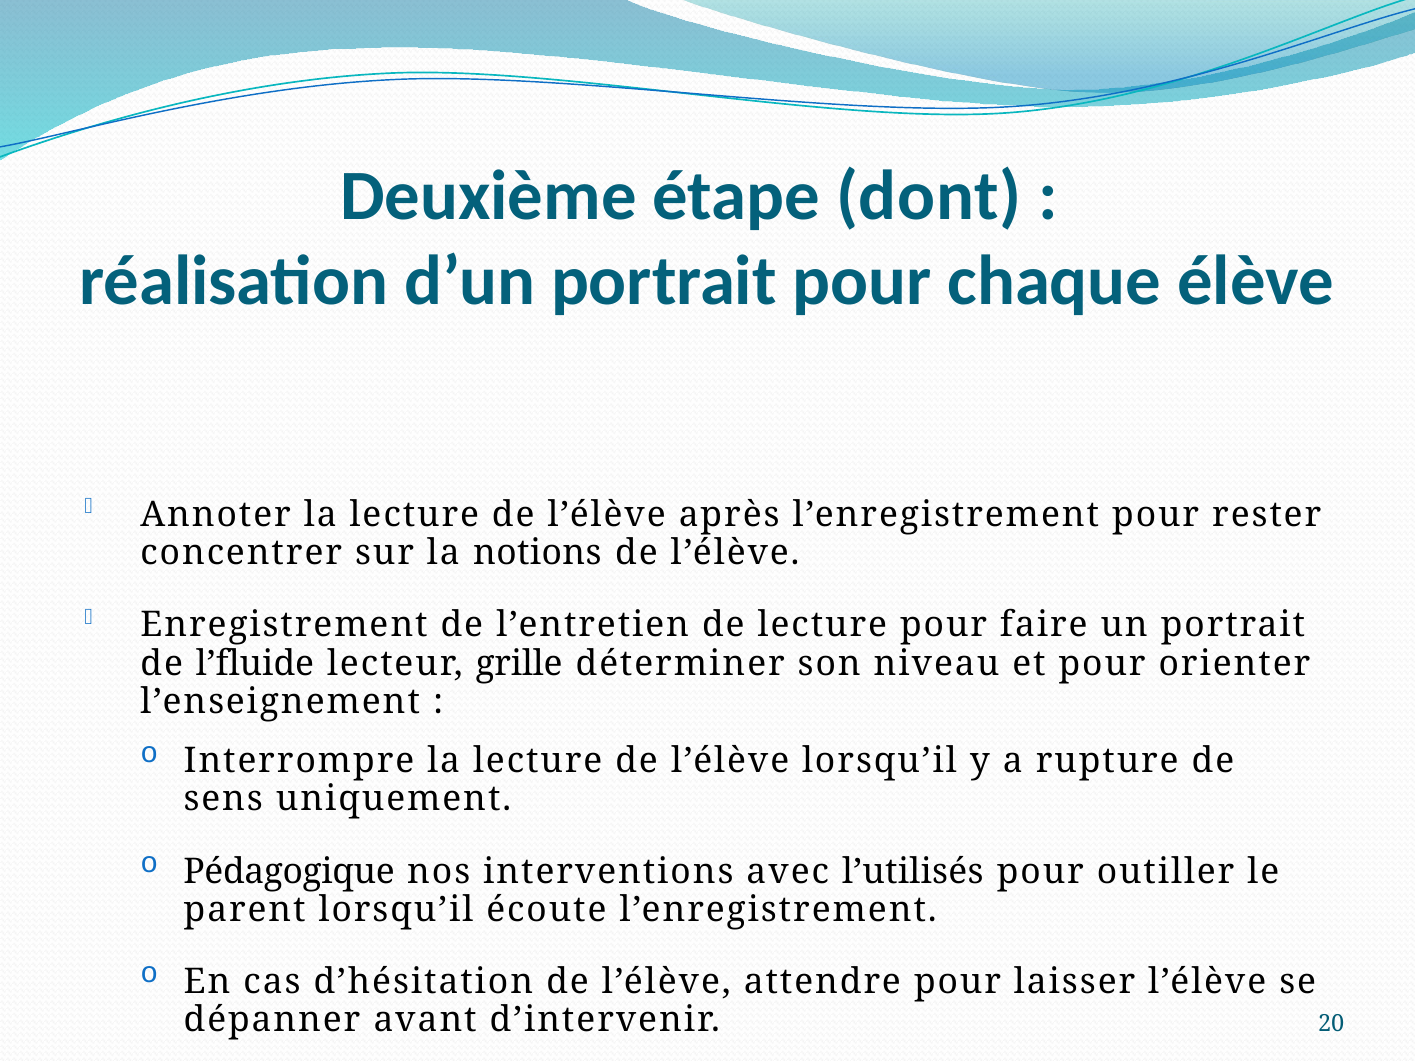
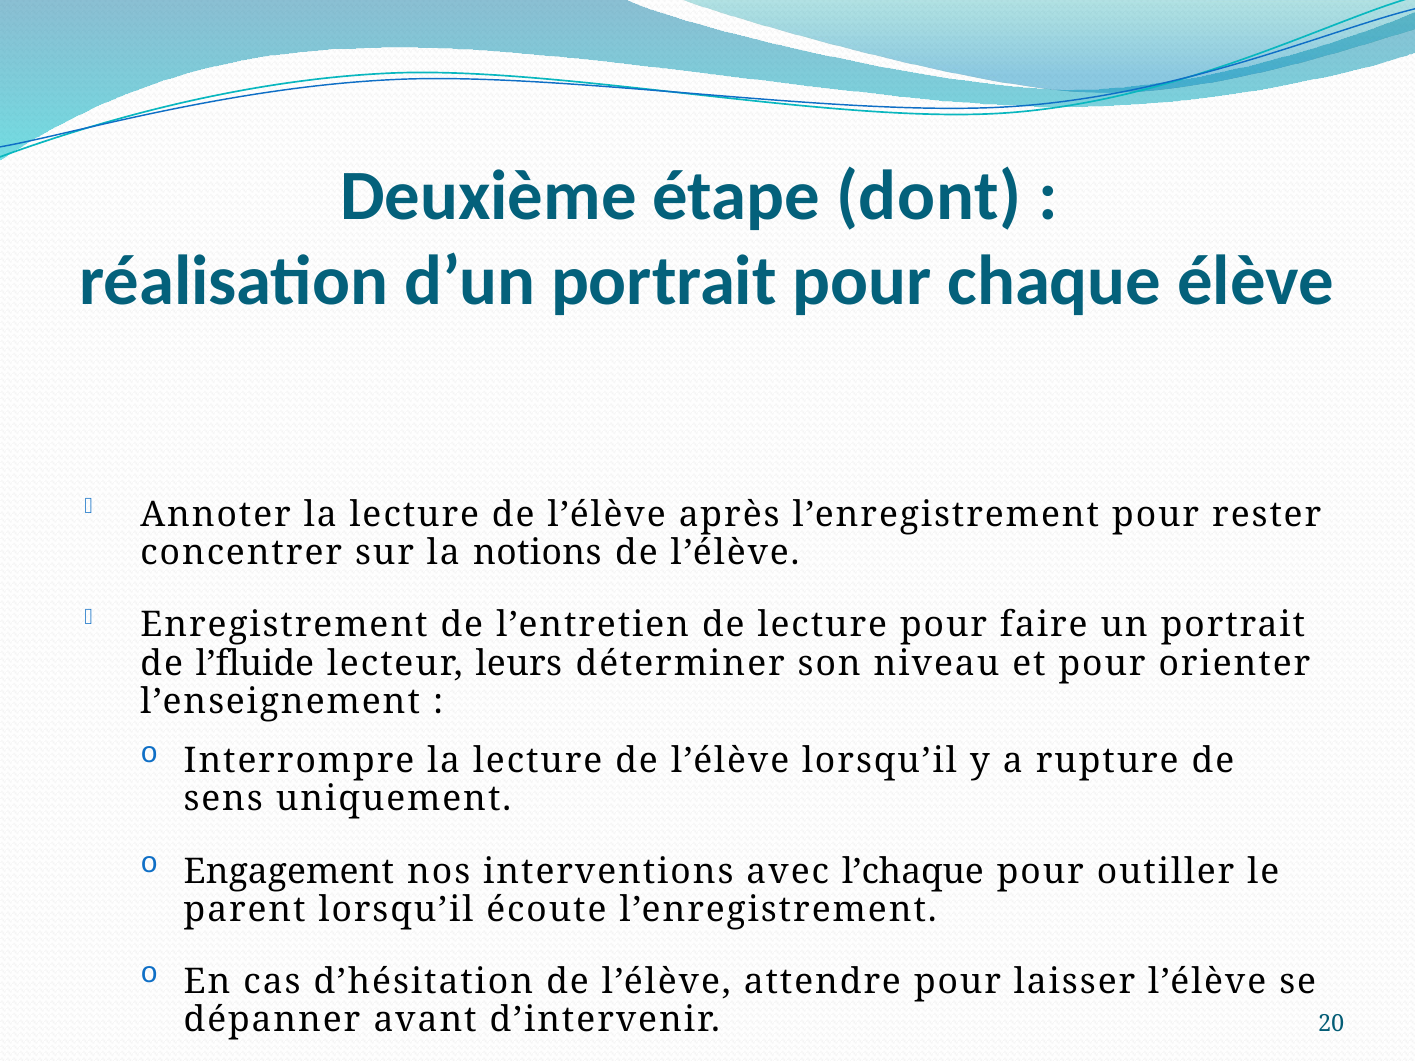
grille: grille -> leurs
Pédagogique: Pédagogique -> Engagement
l’utilisés: l’utilisés -> l’chaque
